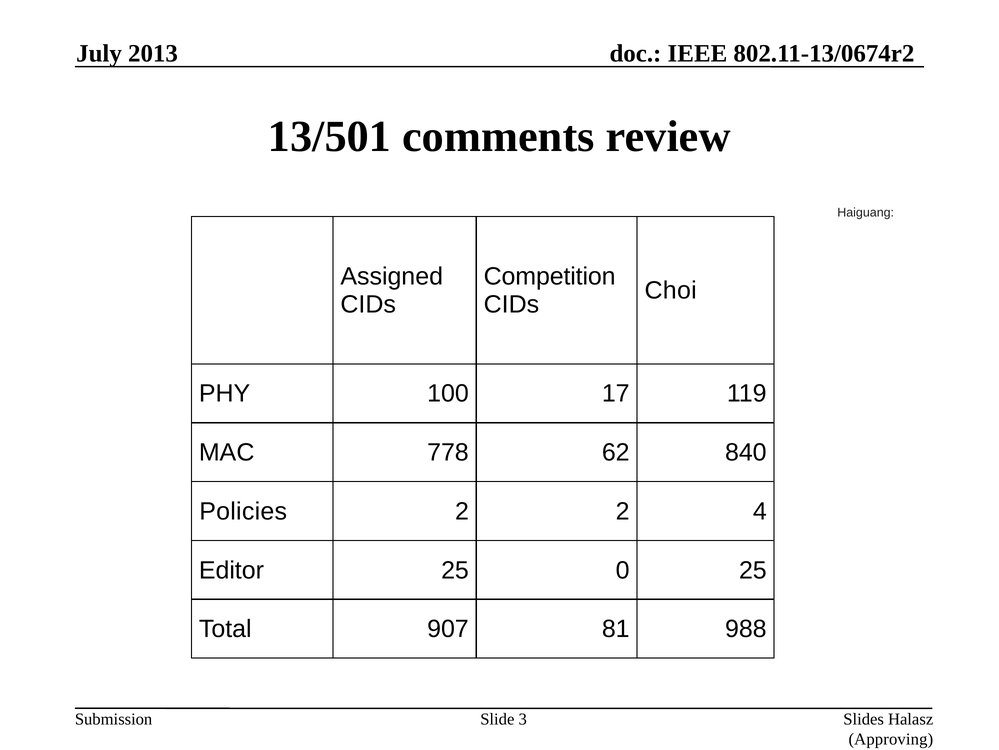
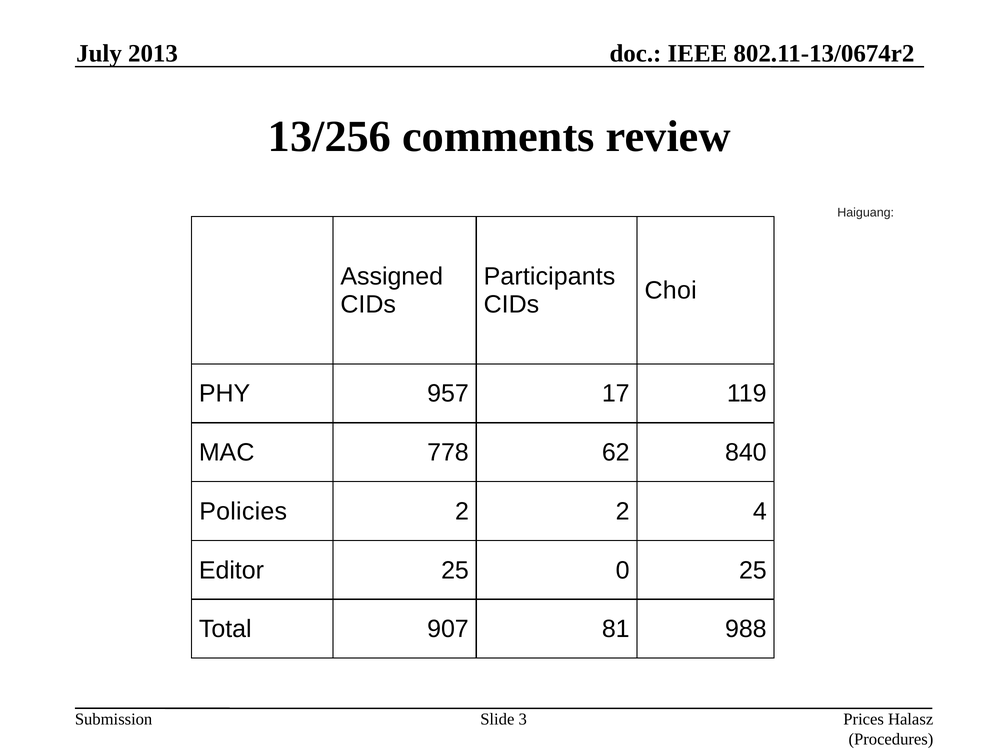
13/501: 13/501 -> 13/256
Competition: Competition -> Participants
100: 100 -> 957
Slides: Slides -> Prices
Approving: Approving -> Procedures
